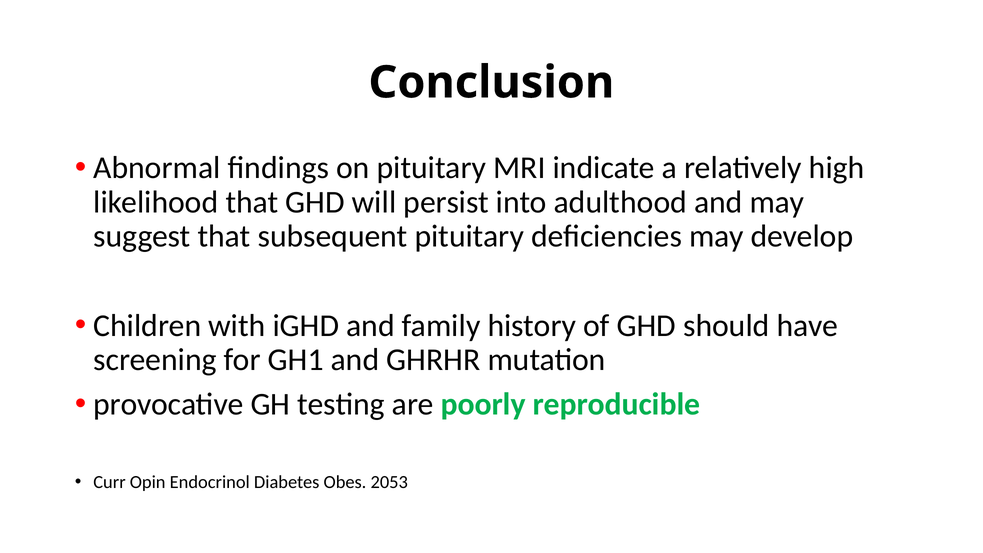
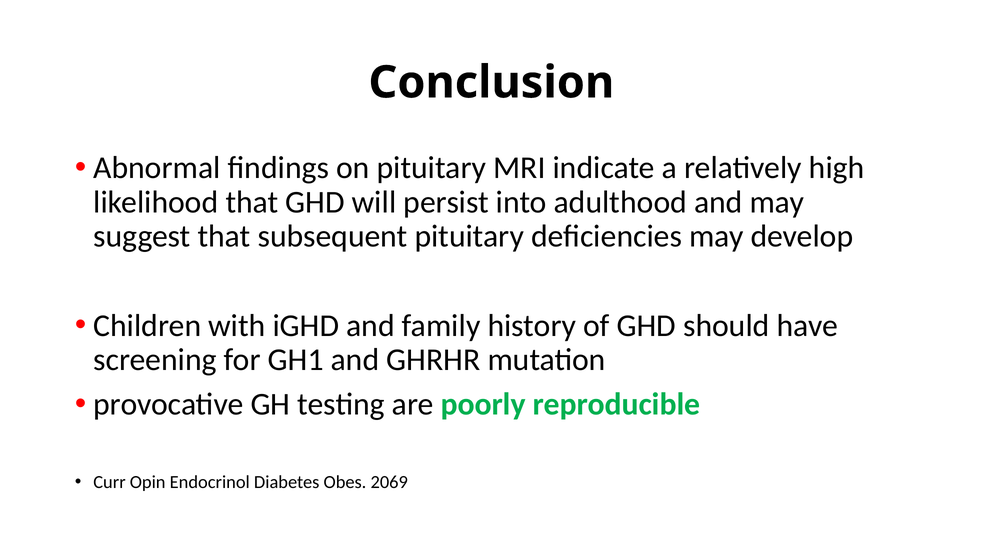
2053: 2053 -> 2069
